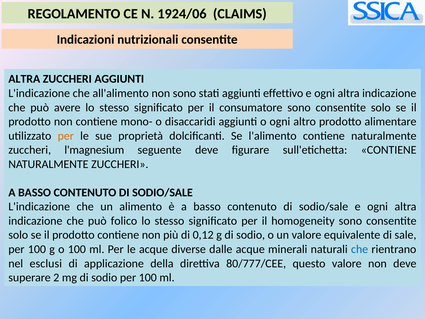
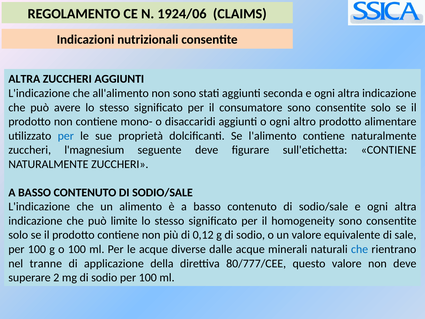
effettivo: effettivo -> seconda
per at (66, 136) colour: orange -> blue
folico: folico -> limite
esclusi: esclusi -> tranne
